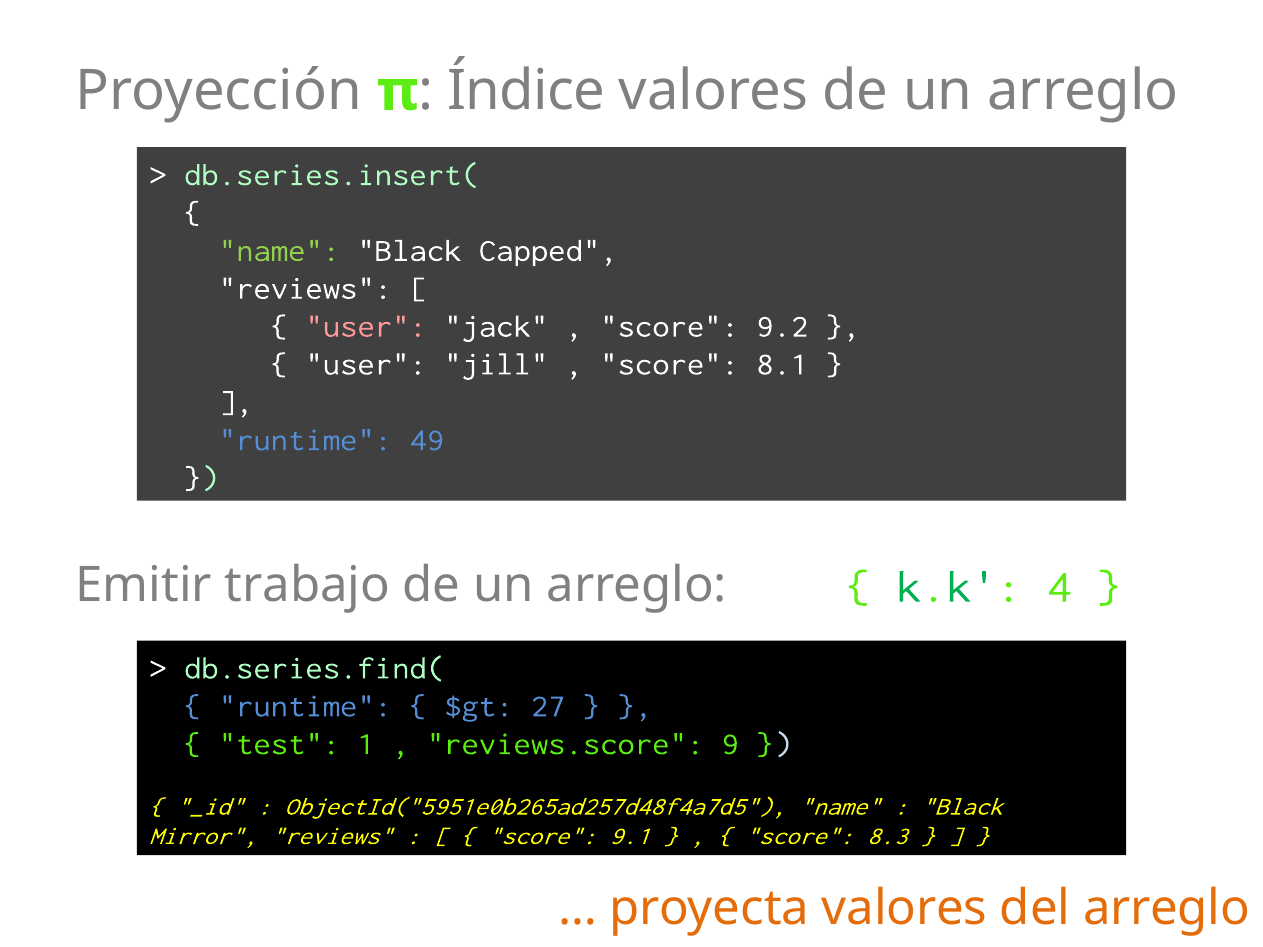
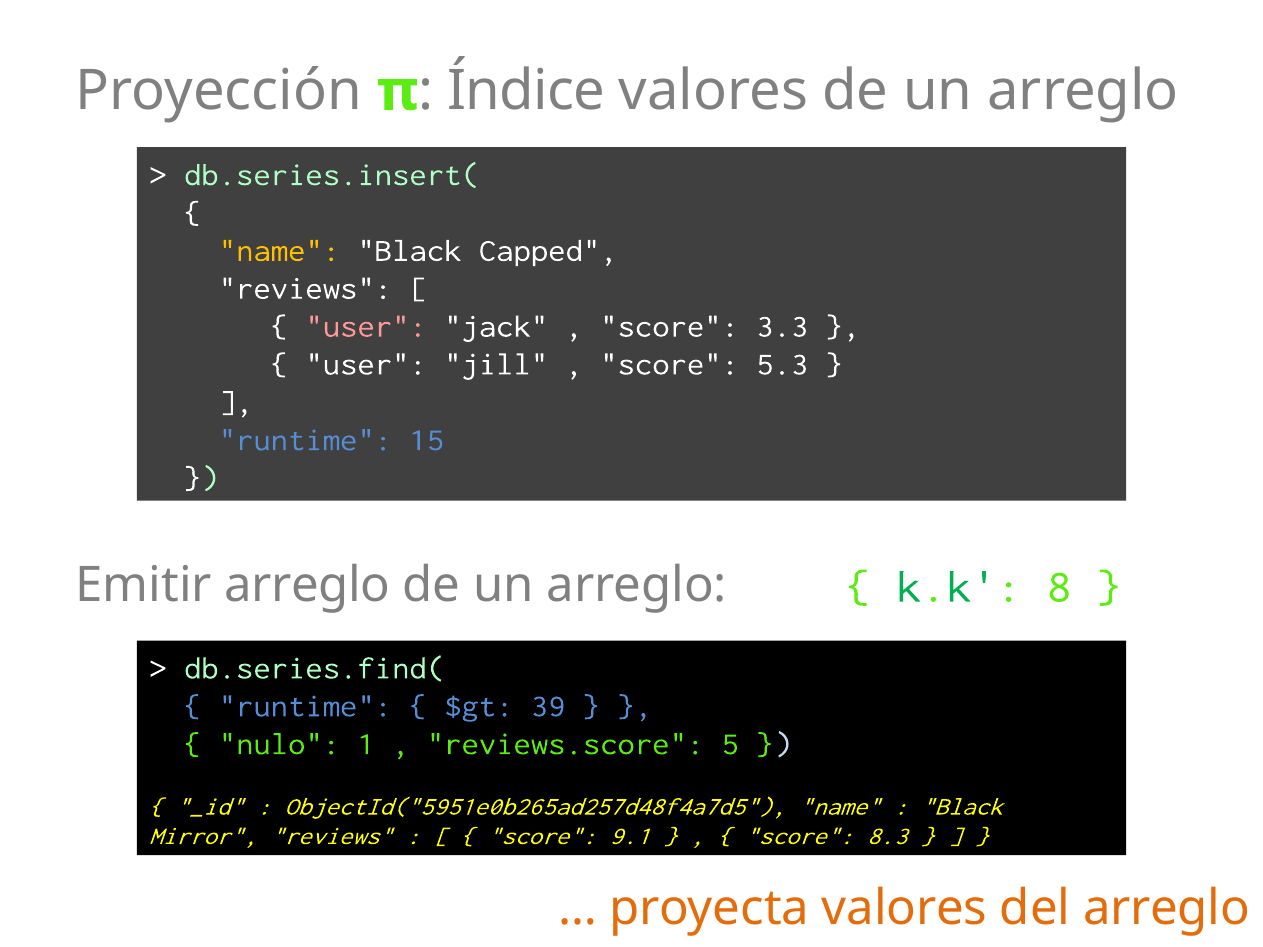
name at (279, 250) colour: light green -> yellow
9.2: 9.2 -> 3.3
8.1: 8.1 -> 5.3
49: 49 -> 15
Emitir trabajo: trabajo -> arreglo
4: 4 -> 8
27: 27 -> 39
test: test -> nulo
9: 9 -> 5
